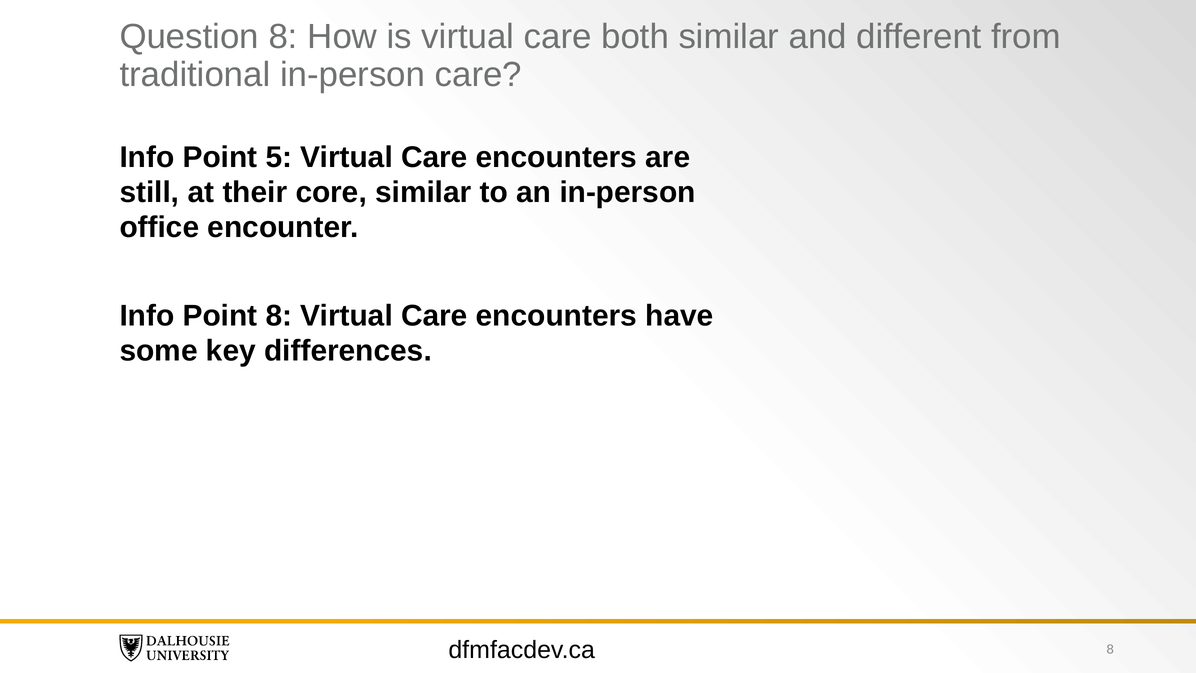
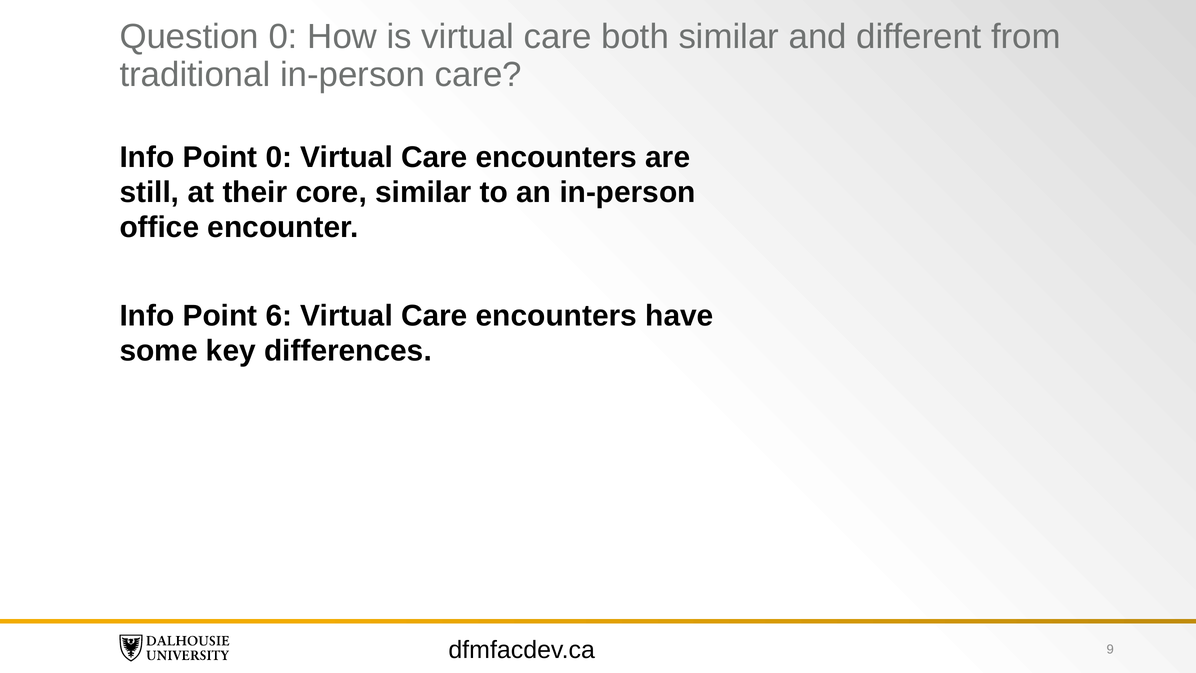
Question 8: 8 -> 0
Point 5: 5 -> 0
Point 8: 8 -> 6
dfmfacdev.ca 8: 8 -> 9
